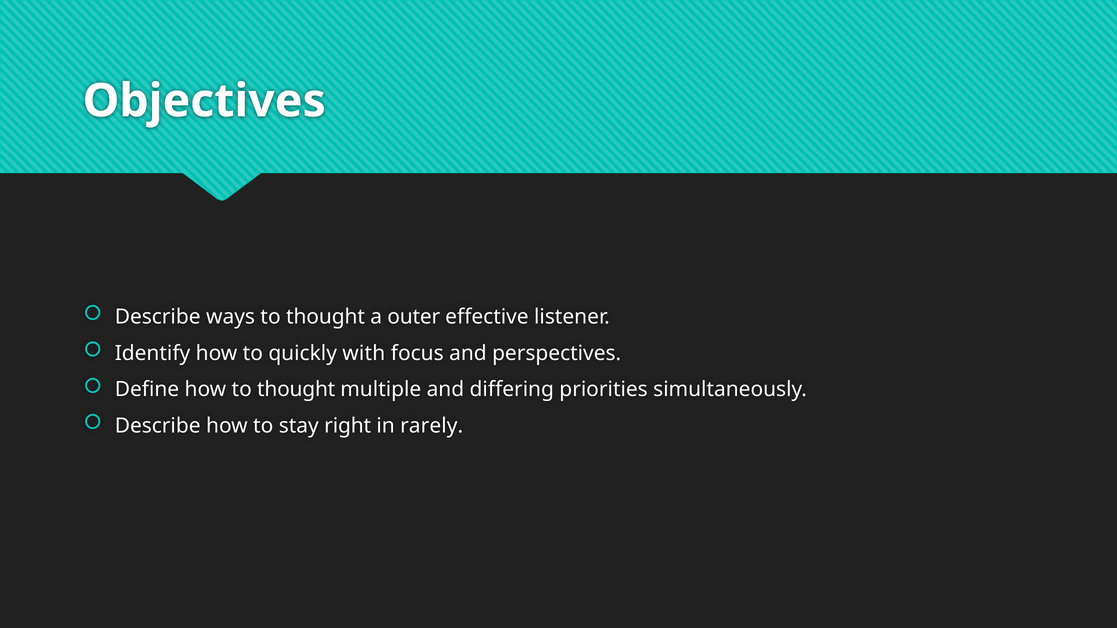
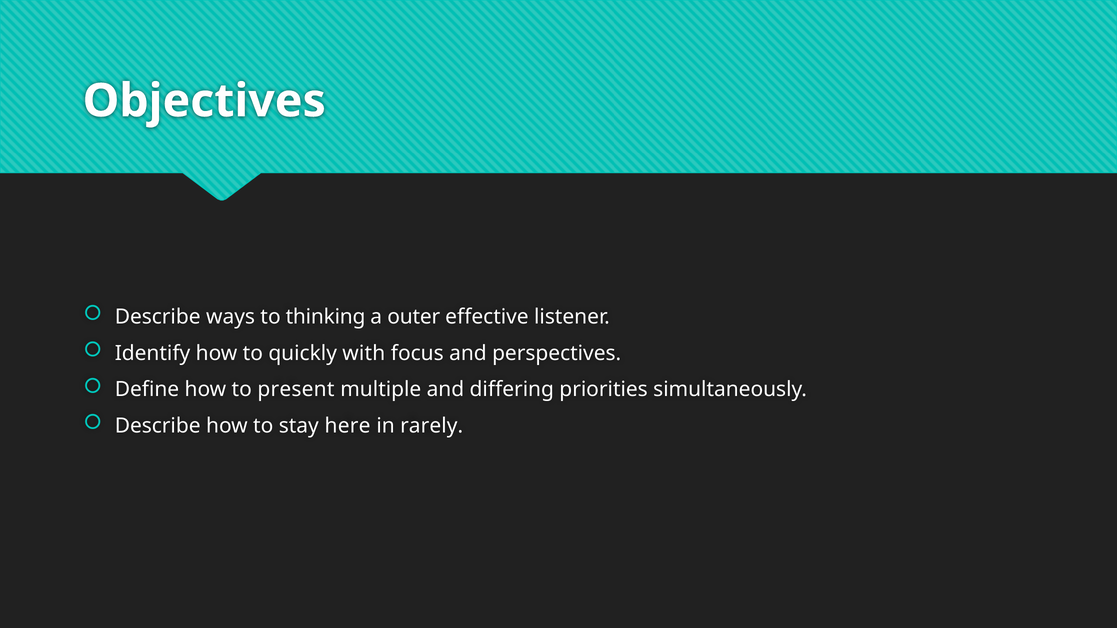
ways to thought: thought -> thinking
how to thought: thought -> present
right: right -> here
